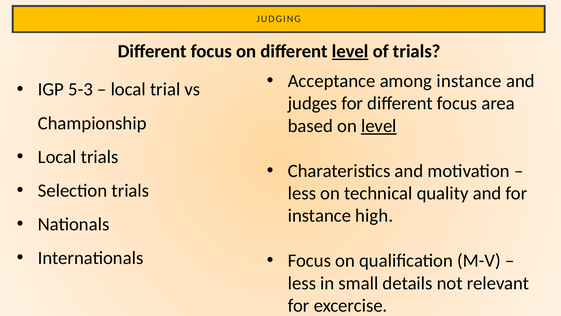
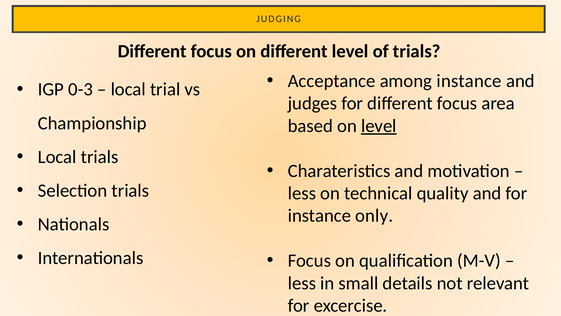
level at (350, 51) underline: present -> none
5-3: 5-3 -> 0-3
high: high -> only
